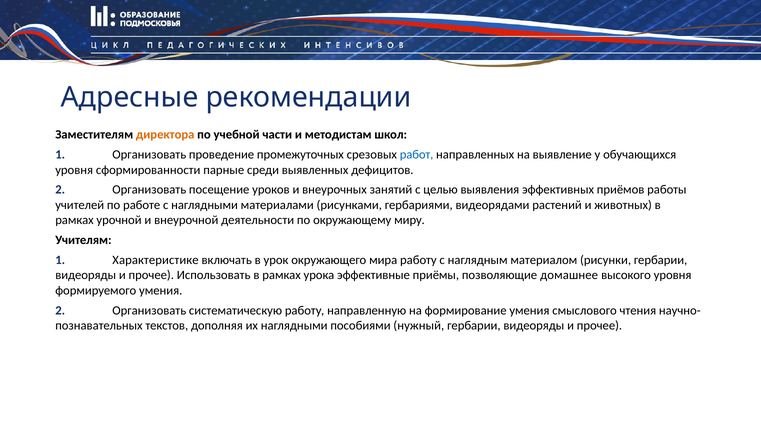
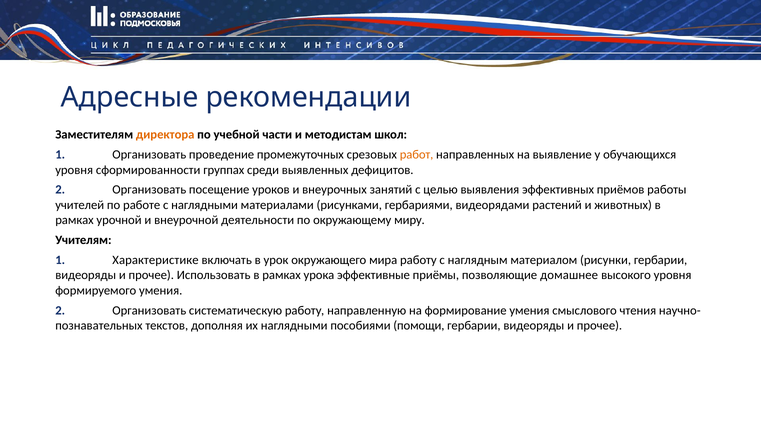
работ colour: blue -> orange
парные: парные -> группах
нужный: нужный -> помощи
